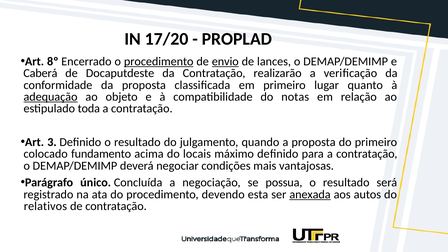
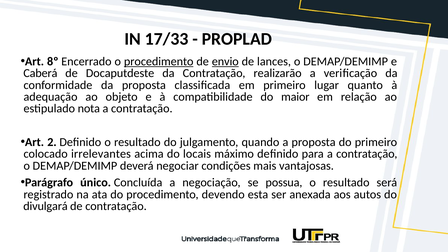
17/20: 17/20 -> 17/33
adequação underline: present -> none
notas: notas -> maior
toda: toda -> nota
3: 3 -> 2
fundamento: fundamento -> irrelevantes
anexada underline: present -> none
relativos: relativos -> divulgará
